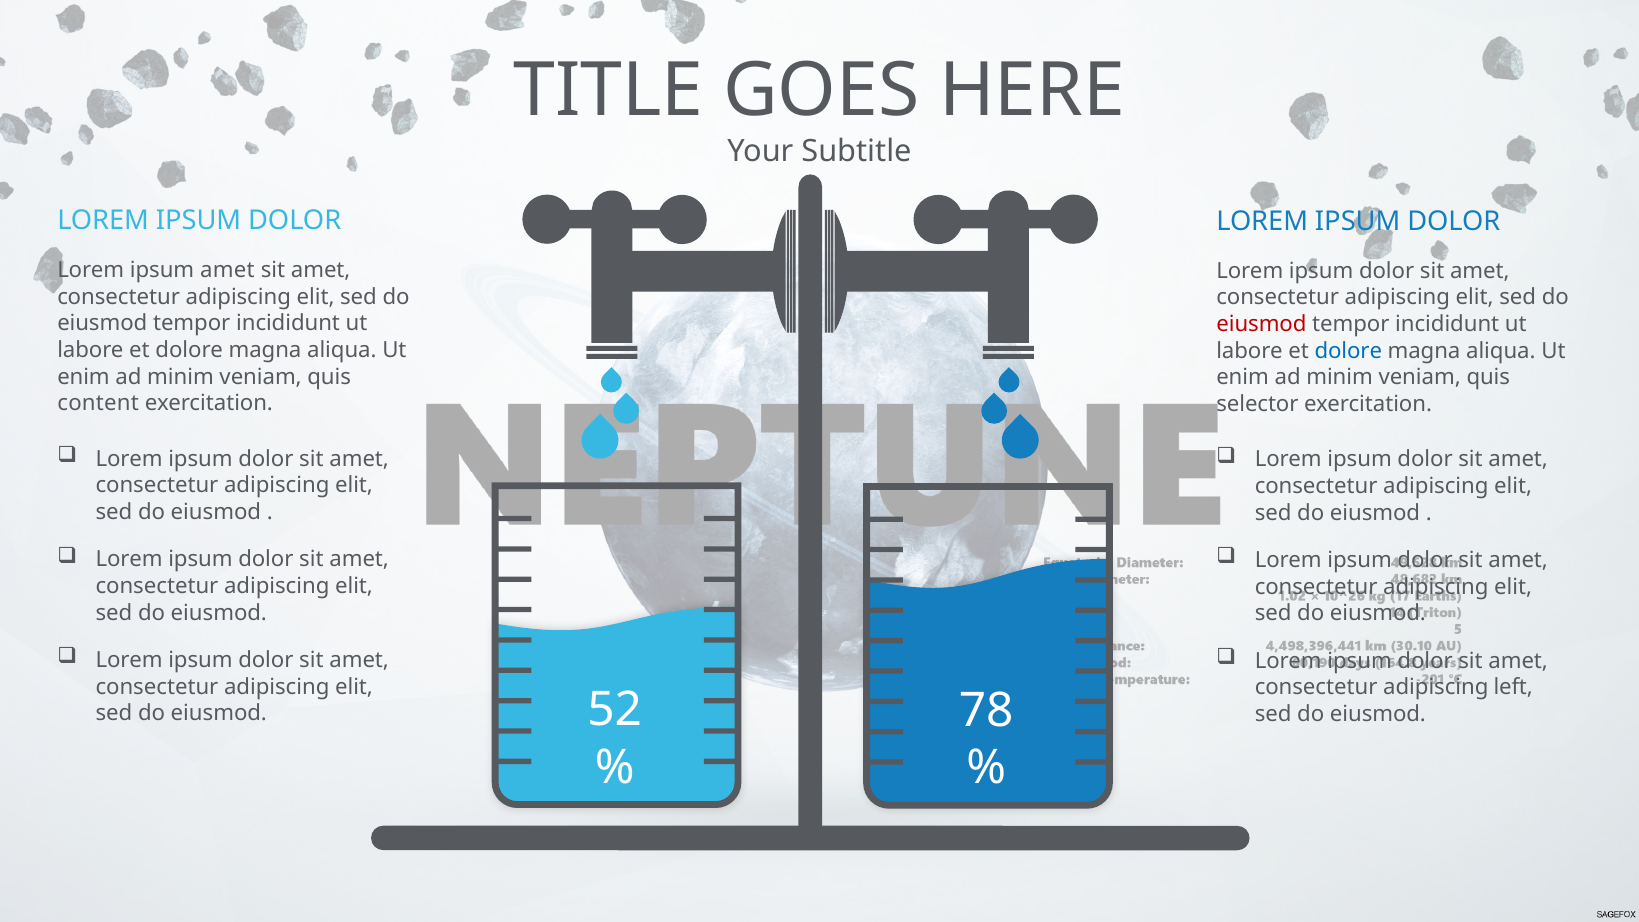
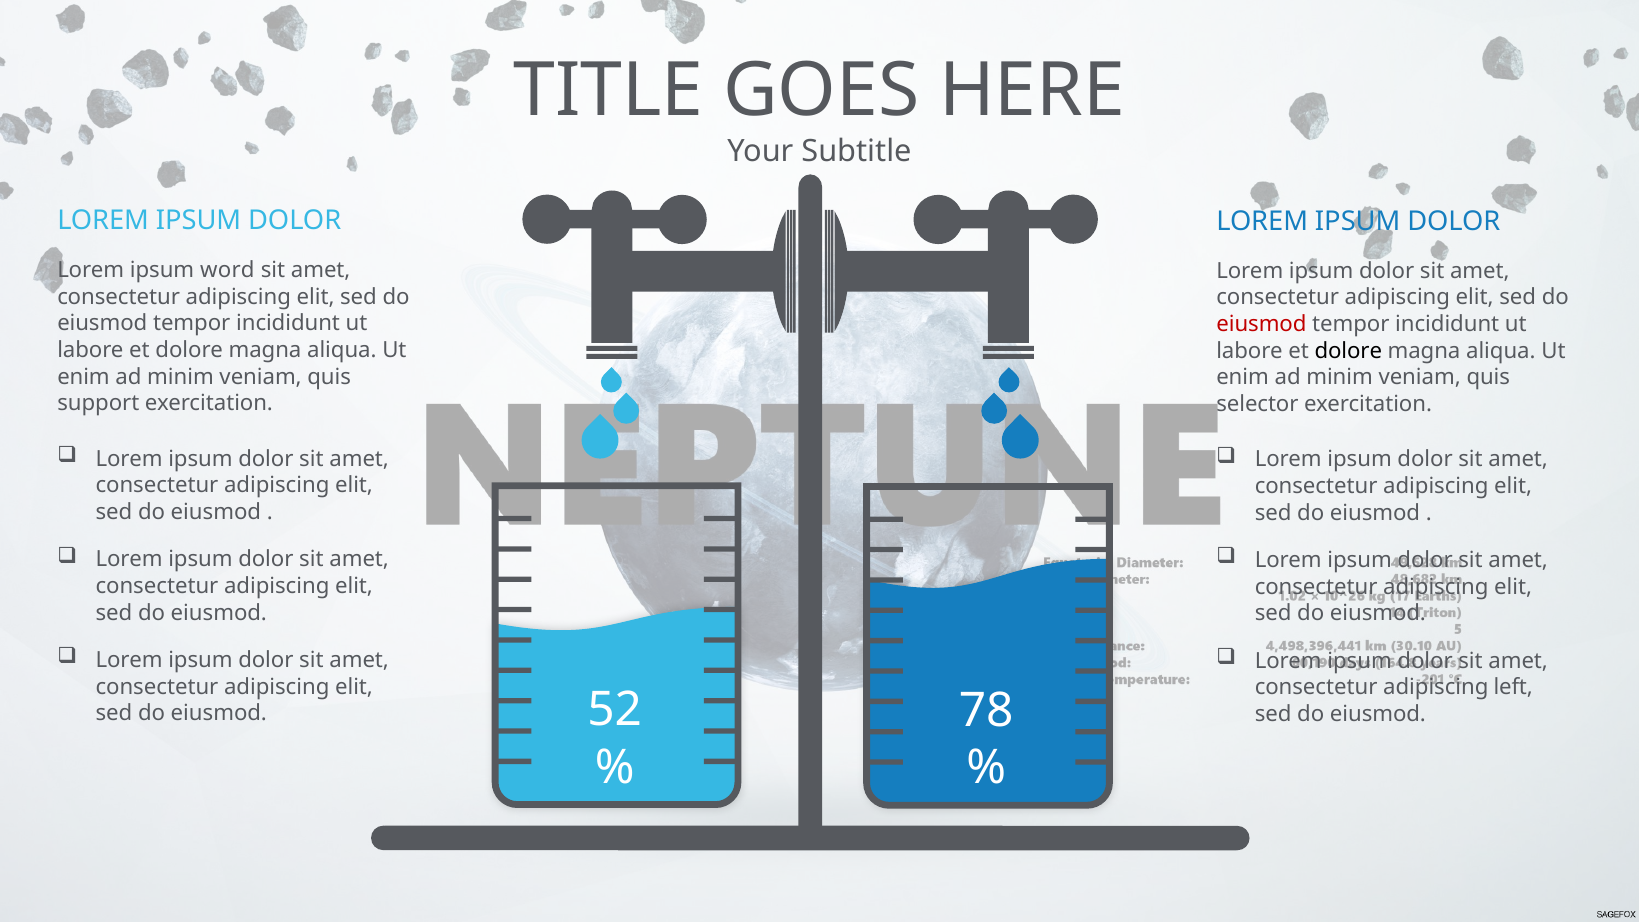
ipsum amet: amet -> word
dolore at (1348, 351) colour: blue -> black
content: content -> support
